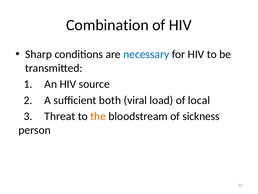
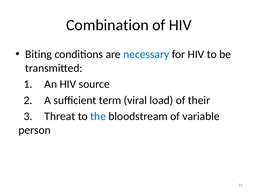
Sharp: Sharp -> Biting
both: both -> term
local: local -> their
the colour: orange -> blue
sickness: sickness -> variable
